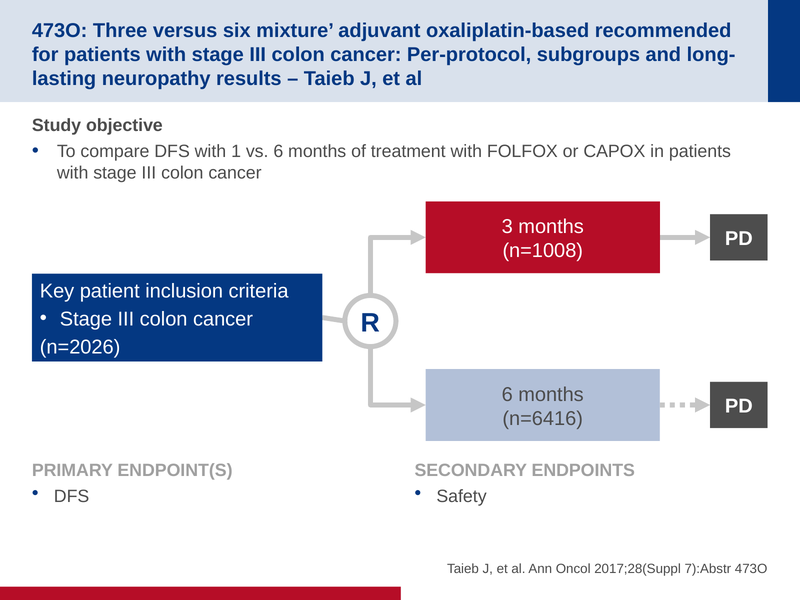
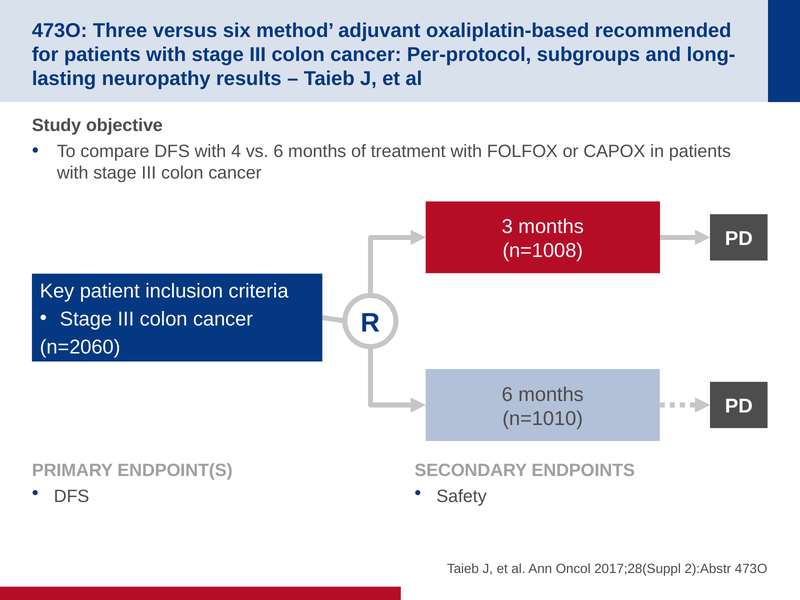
mixture: mixture -> method
1: 1 -> 4
n=2026: n=2026 -> n=2060
n=6416: n=6416 -> n=1010
7):Abstr: 7):Abstr -> 2):Abstr
